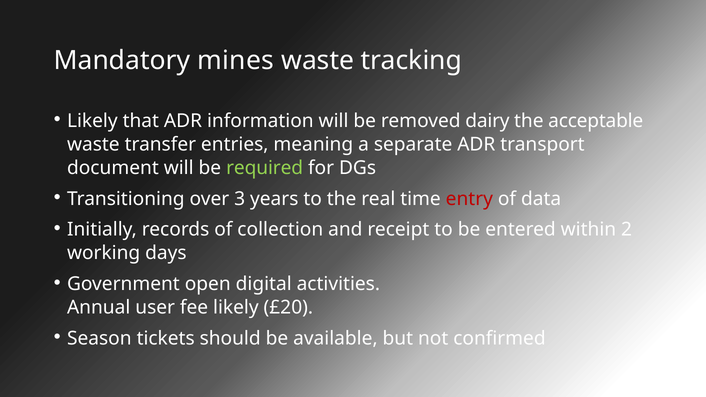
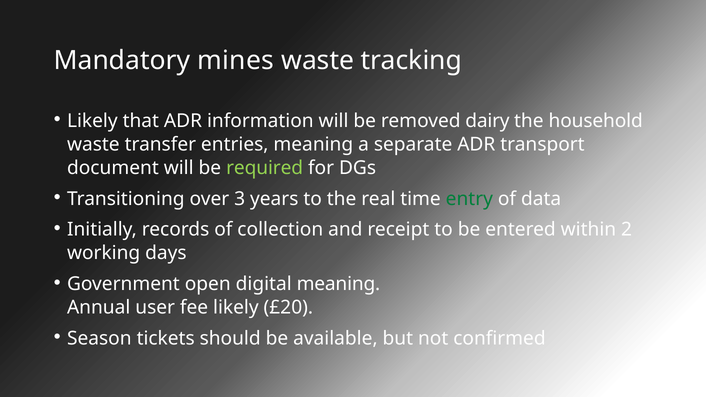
acceptable: acceptable -> household
entry colour: red -> green
digital activities: activities -> meaning
